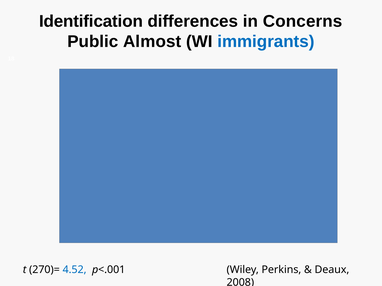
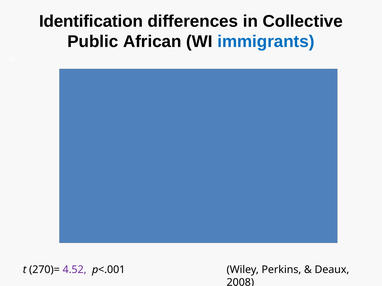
Concerns: Concerns -> Collective
Almost: Almost -> African
4.52 colour: blue -> purple
